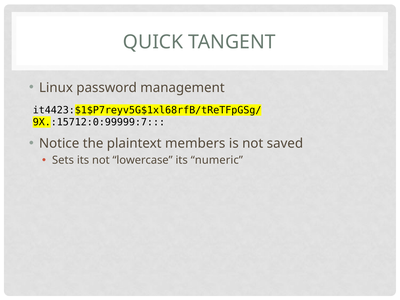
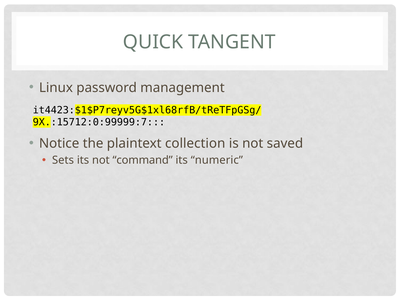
members: members -> collection
lowercase: lowercase -> command
